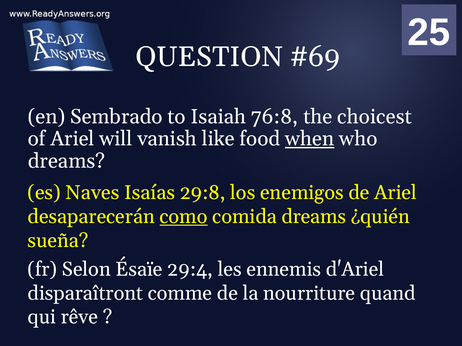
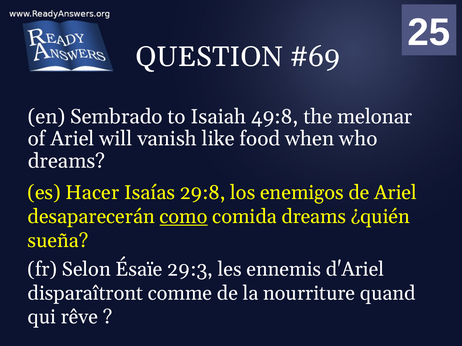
76:8: 76:8 -> 49:8
choicest: choicest -> melonar
when underline: present -> none
Naves: Naves -> Hacer
29:4: 29:4 -> 29:3
